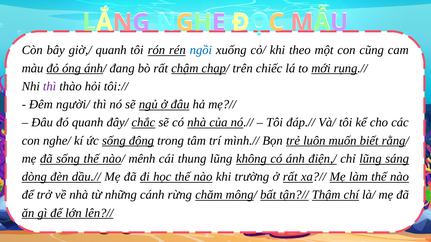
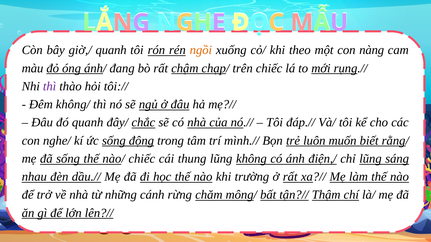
ngồi colour: blue -> orange
cũng: cũng -> nàng
người/: người/ -> không/
nào/ mênh: mênh -> chiếc
dòng: dòng -> nhau
